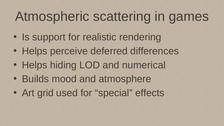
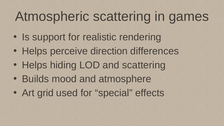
deferred: deferred -> direction
and numerical: numerical -> scattering
